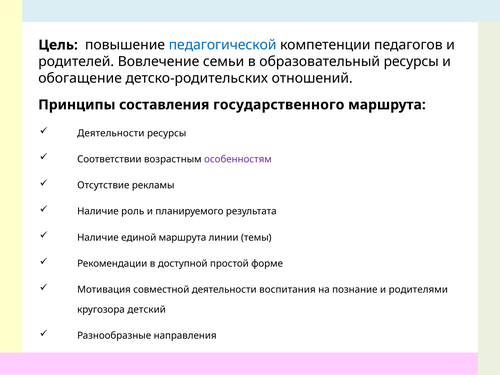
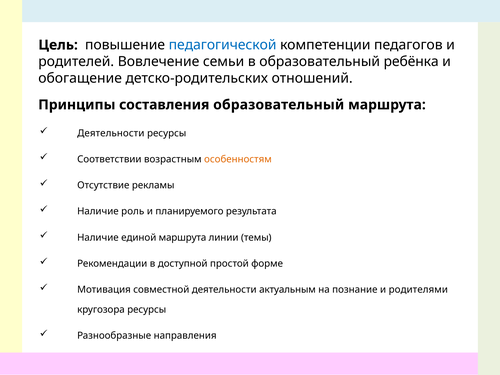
образовательный ресурсы: ресурсы -> ребёнка
составления государственного: государственного -> образовательный
особенностям colour: purple -> orange
воспитания: воспитания -> актуальным
кругозора детский: детский -> ресурсы
